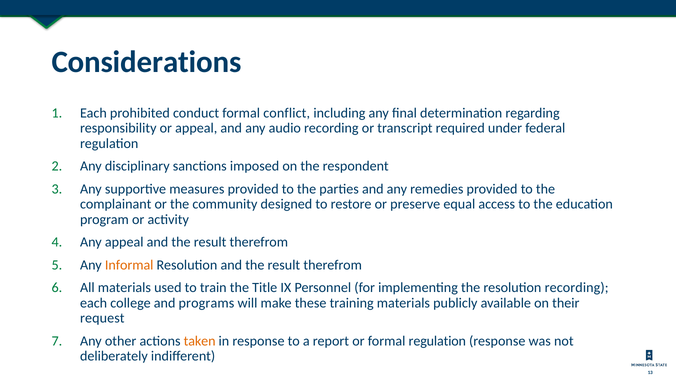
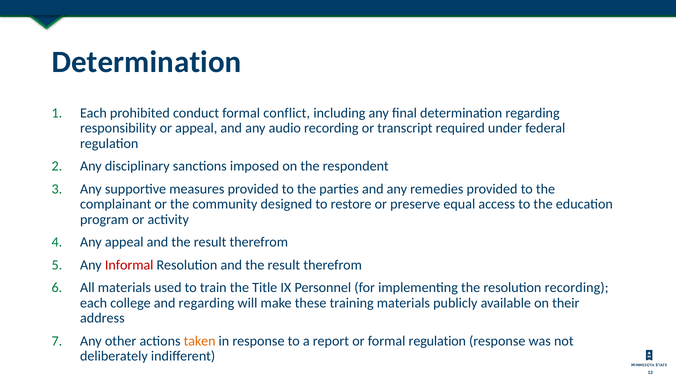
Considerations at (147, 62): Considerations -> Determination
Informal colour: orange -> red
and programs: programs -> regarding
request: request -> address
